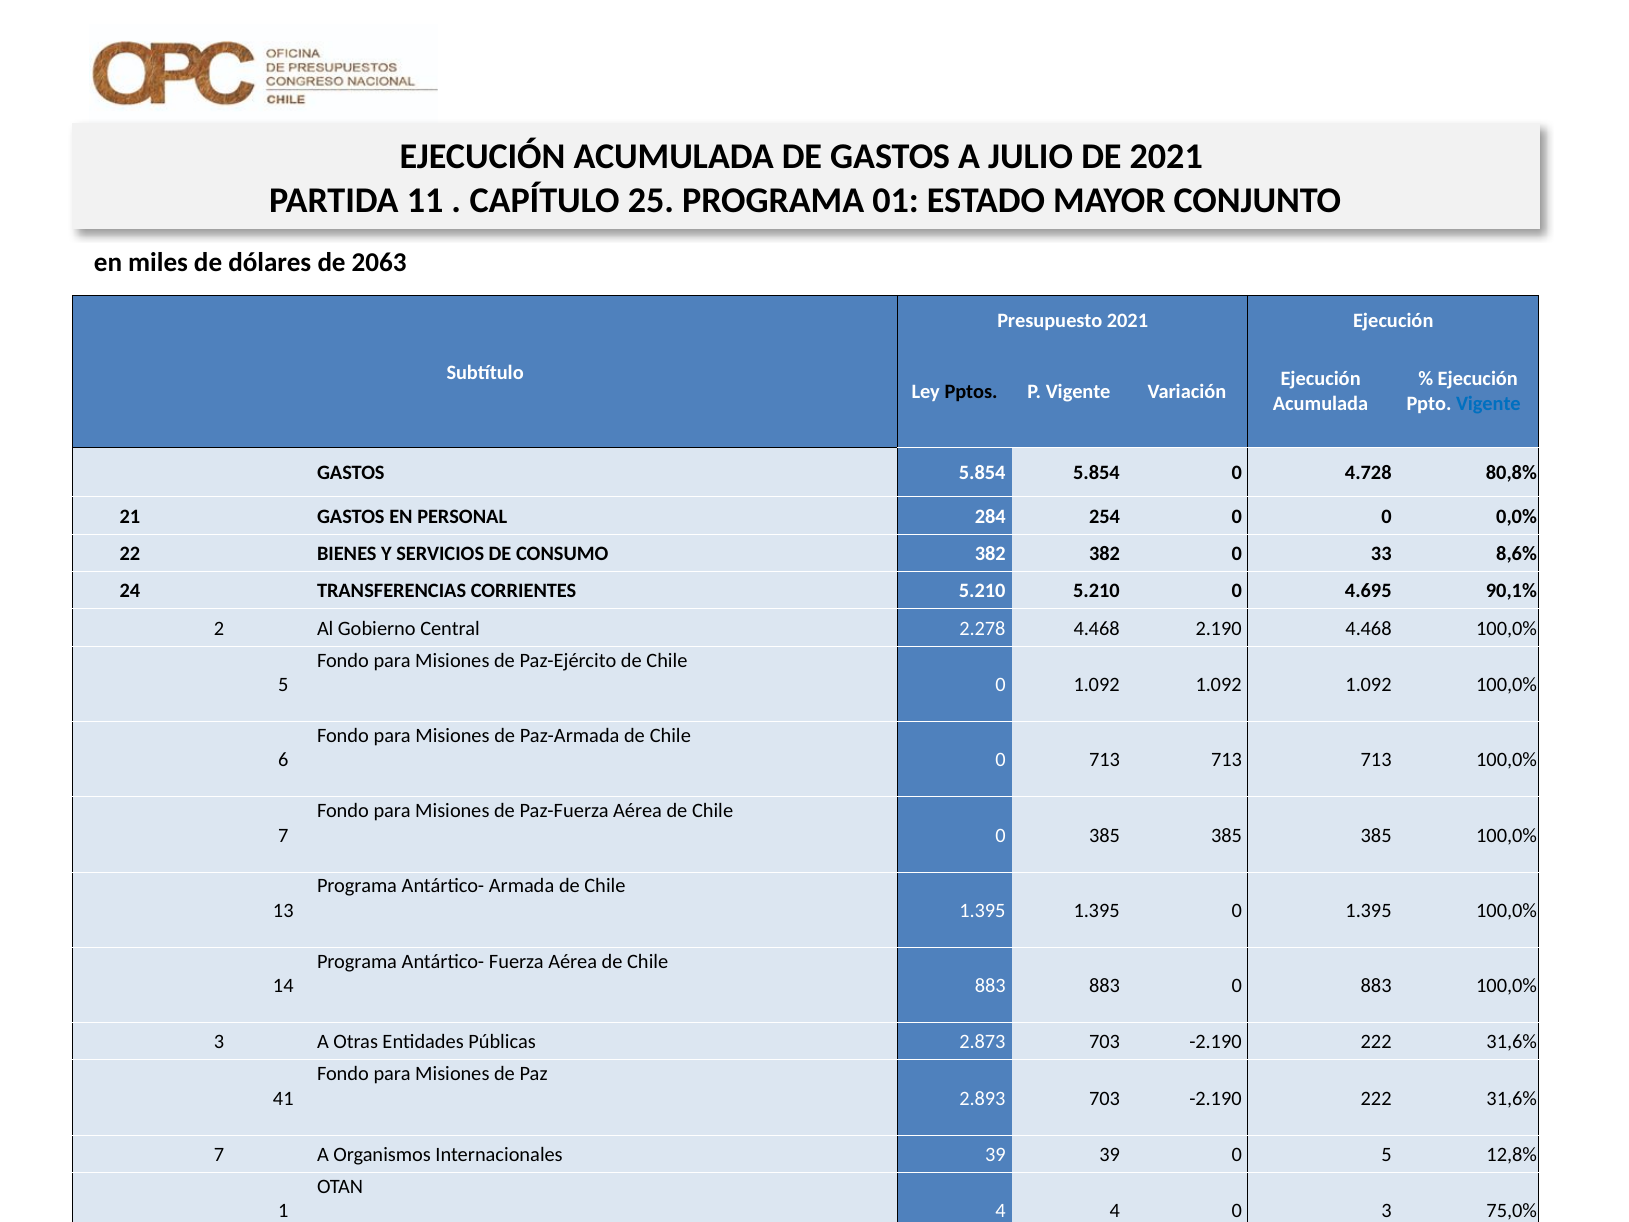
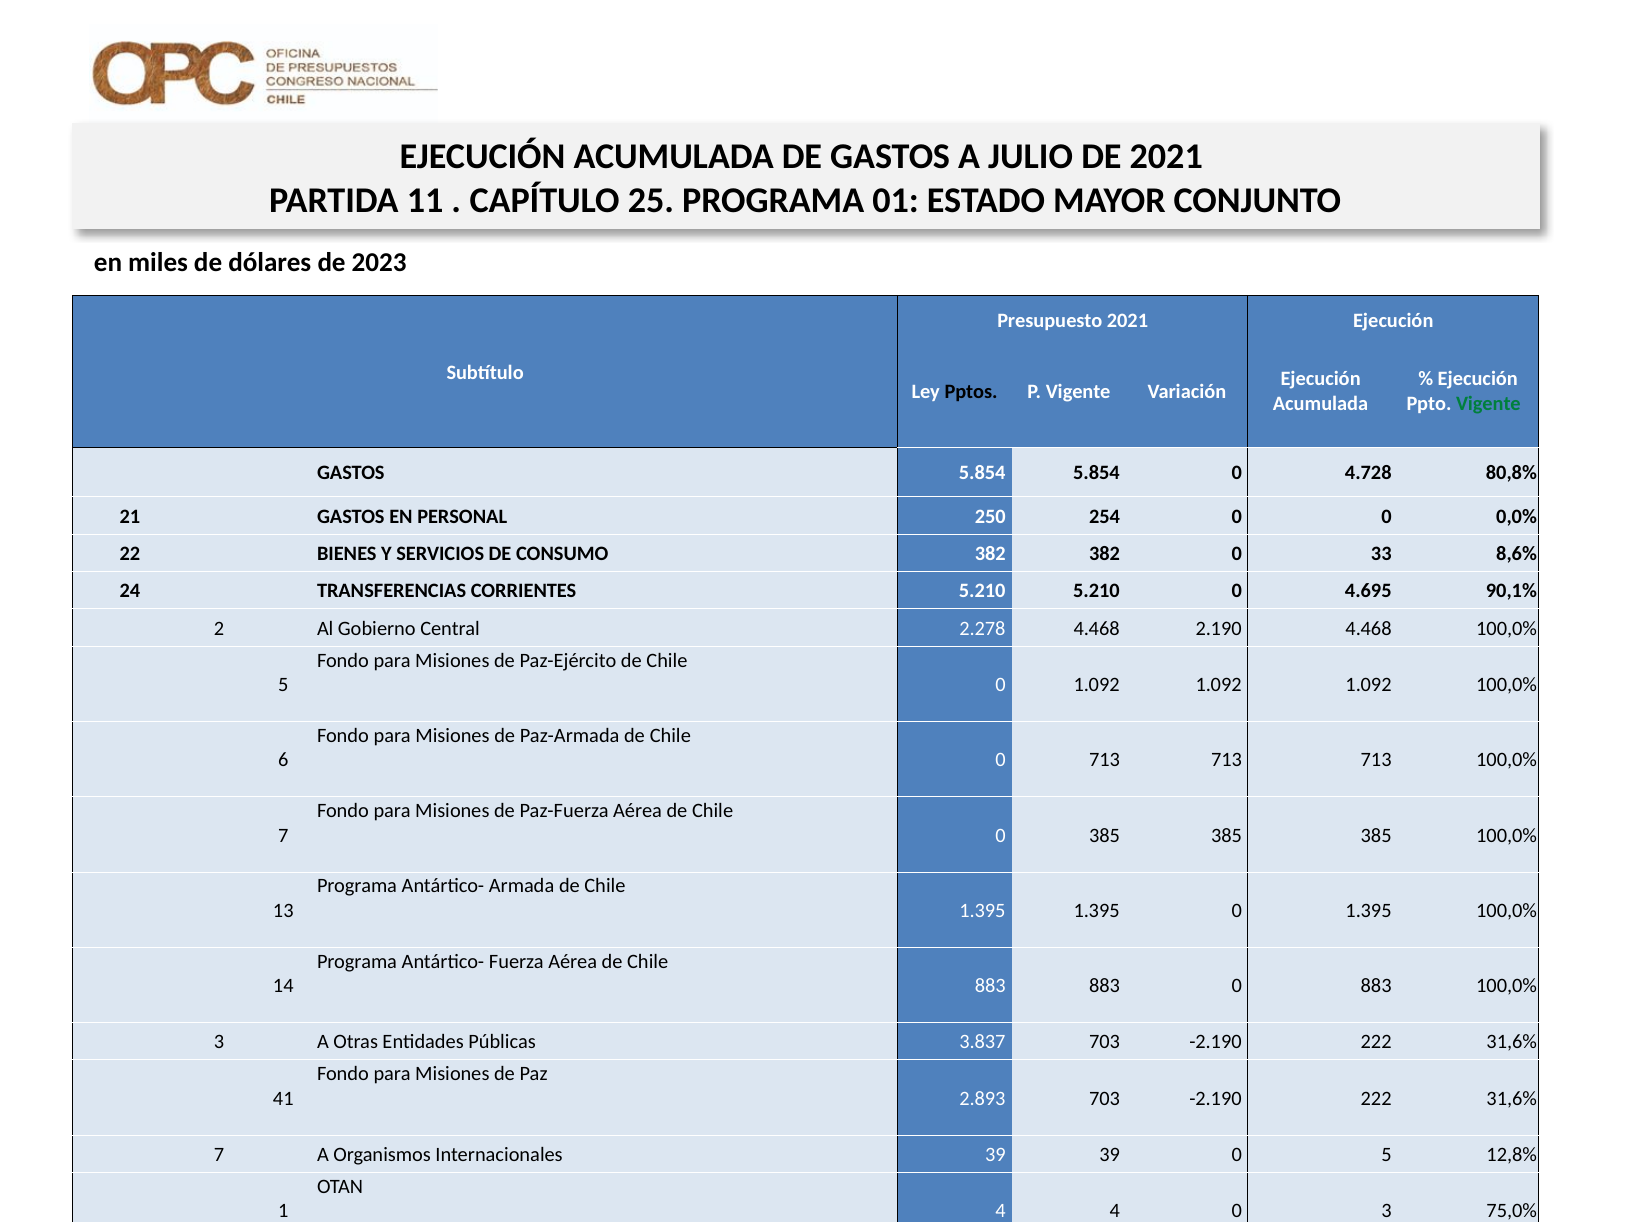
2063: 2063 -> 2023
Vigente at (1488, 404) colour: blue -> green
284: 284 -> 250
2.873: 2.873 -> 3.837
